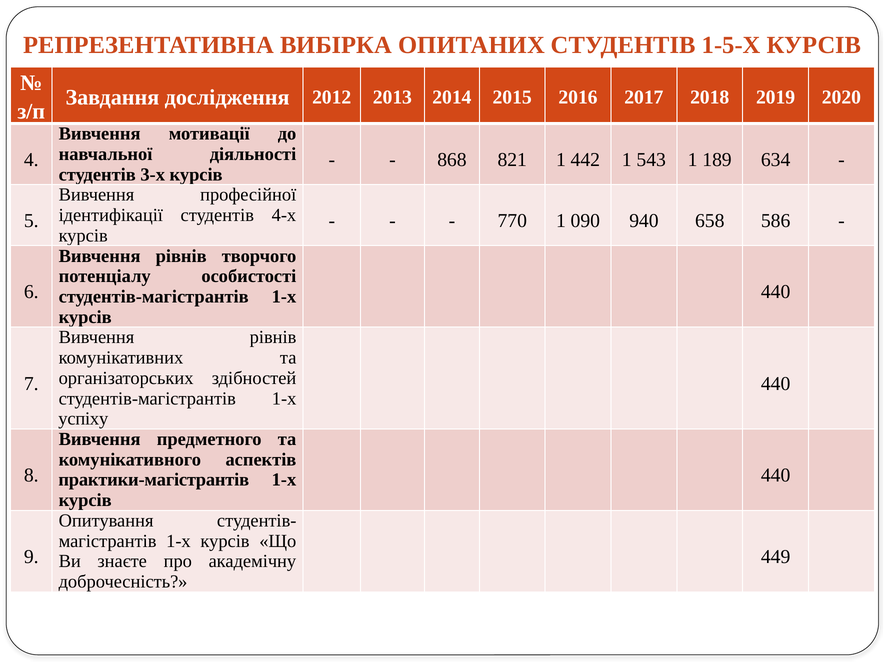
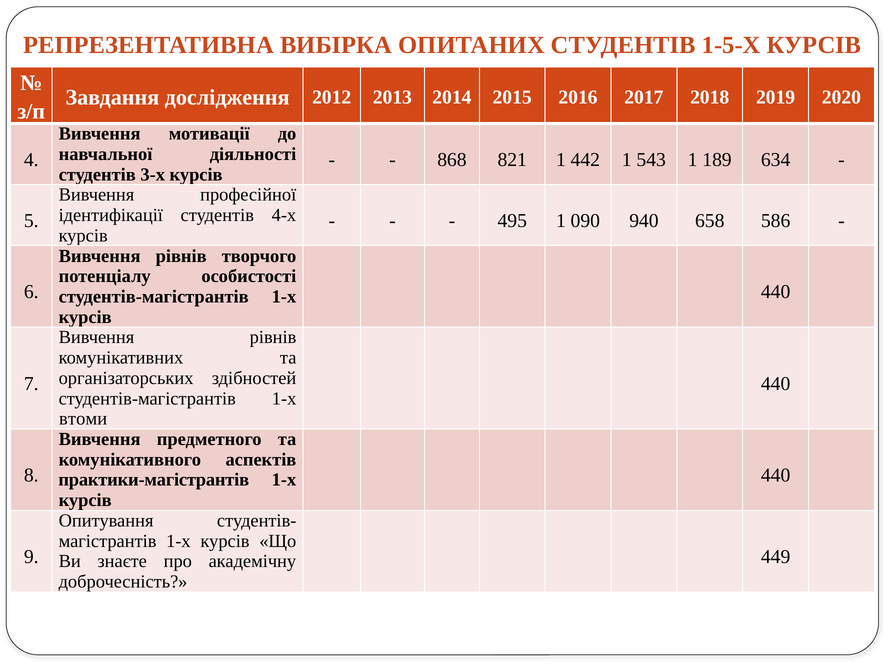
770: 770 -> 495
успіху: успіху -> втоми
